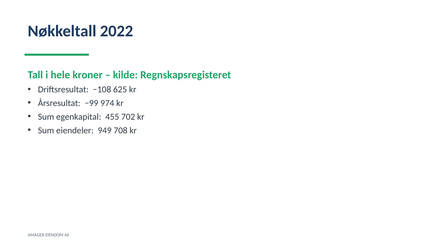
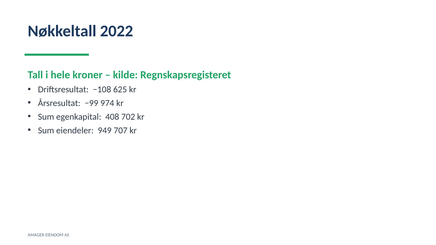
455: 455 -> 408
708: 708 -> 707
